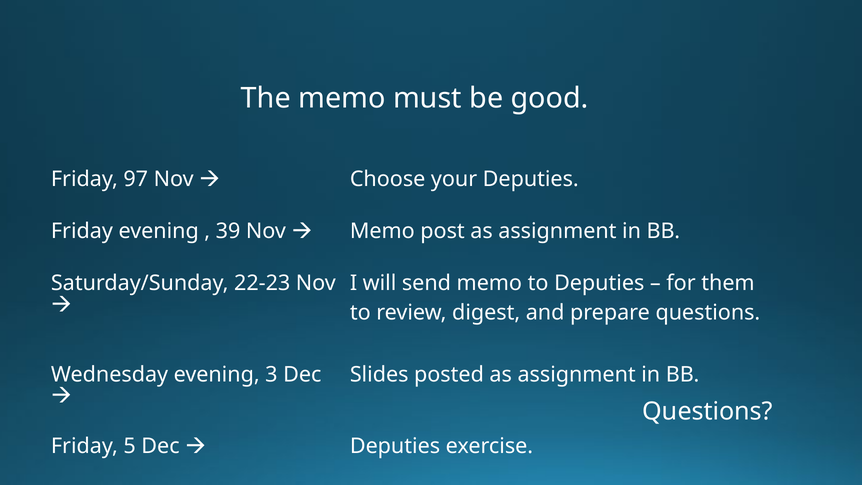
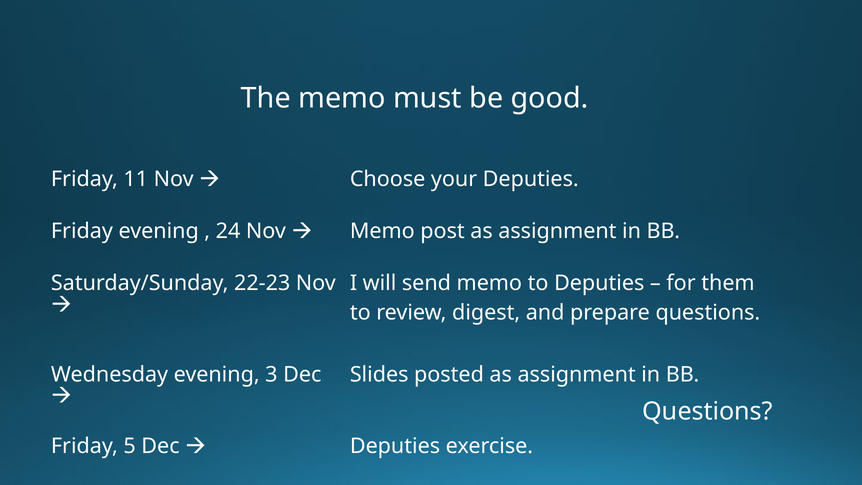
97: 97 -> 11
39: 39 -> 24
